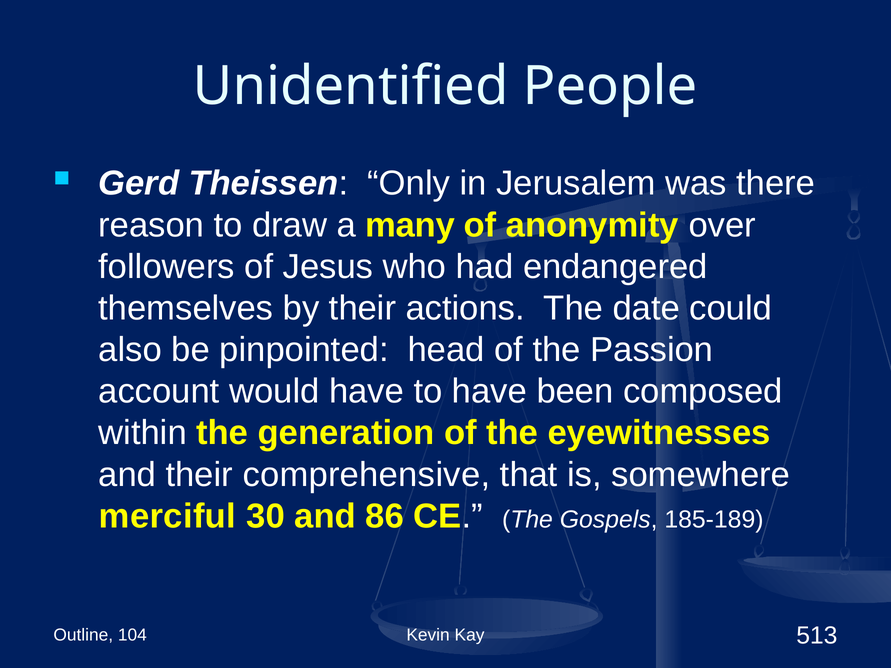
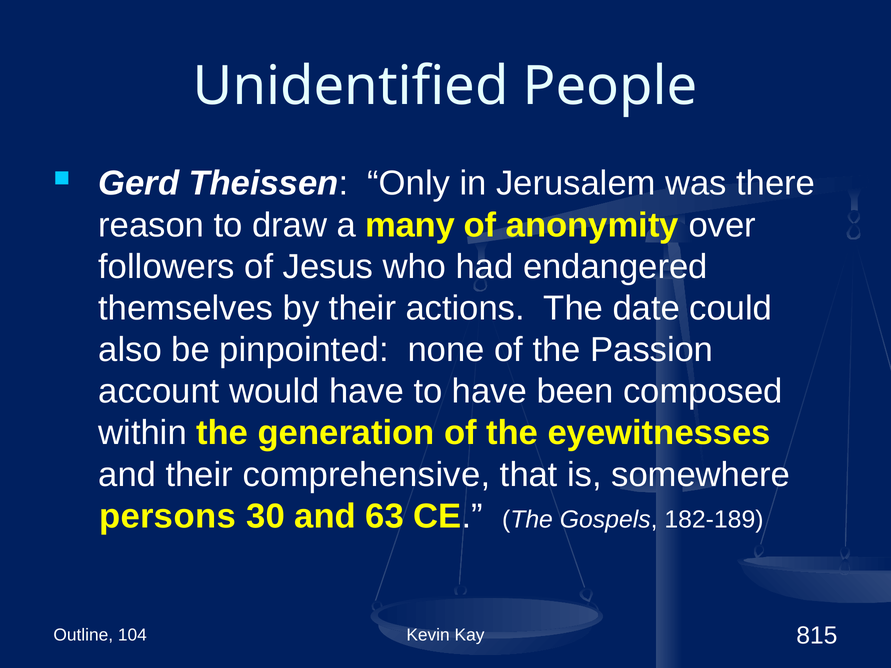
head: head -> none
merciful: merciful -> persons
86: 86 -> 63
185-189: 185-189 -> 182-189
513: 513 -> 815
